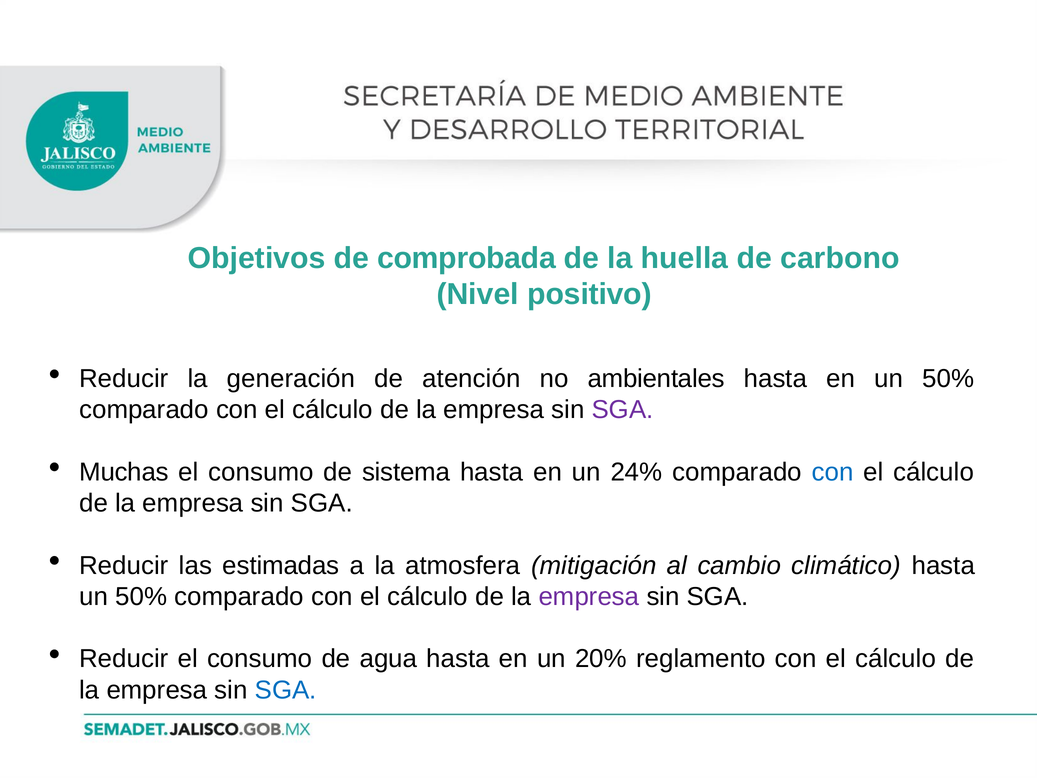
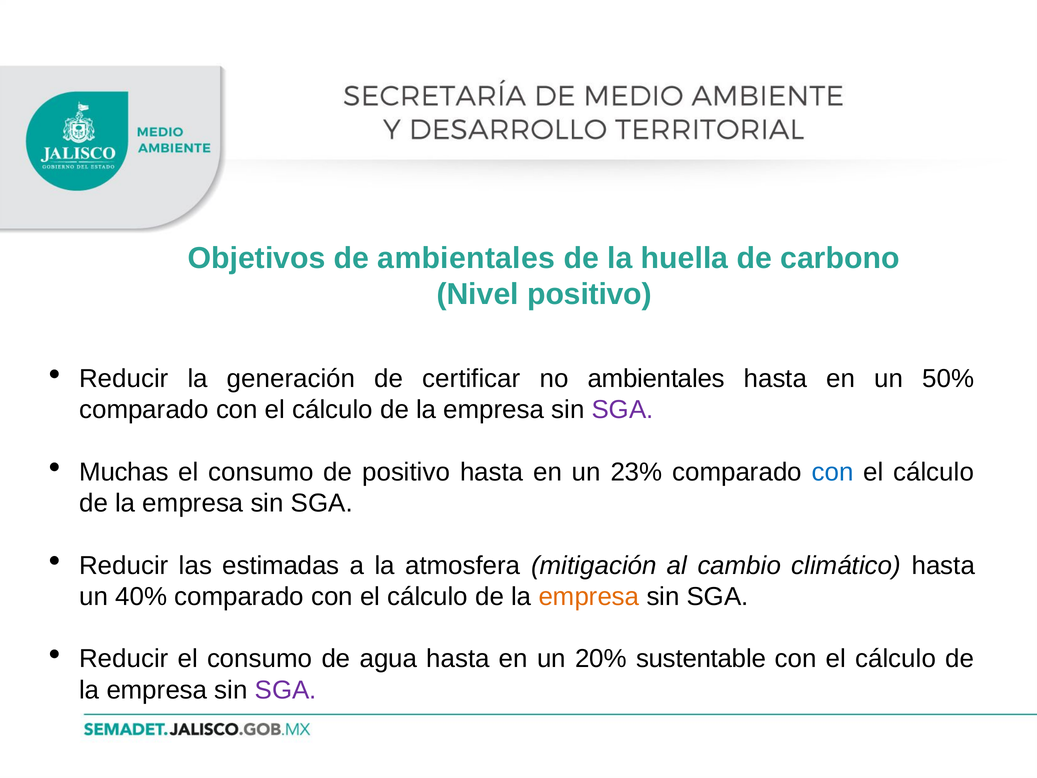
de comprobada: comprobada -> ambientales
atención: atención -> certificar
de sistema: sistema -> positivo
24%: 24% -> 23%
50% at (141, 596): 50% -> 40%
empresa at (589, 596) colour: purple -> orange
reglamento: reglamento -> sustentable
SGA at (286, 690) colour: blue -> purple
